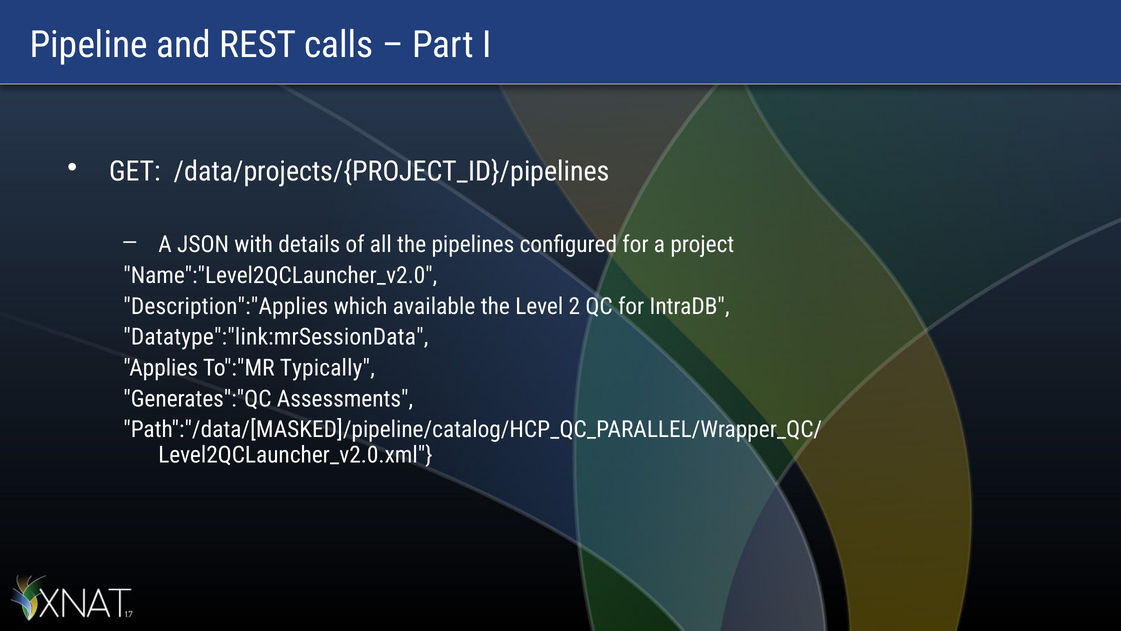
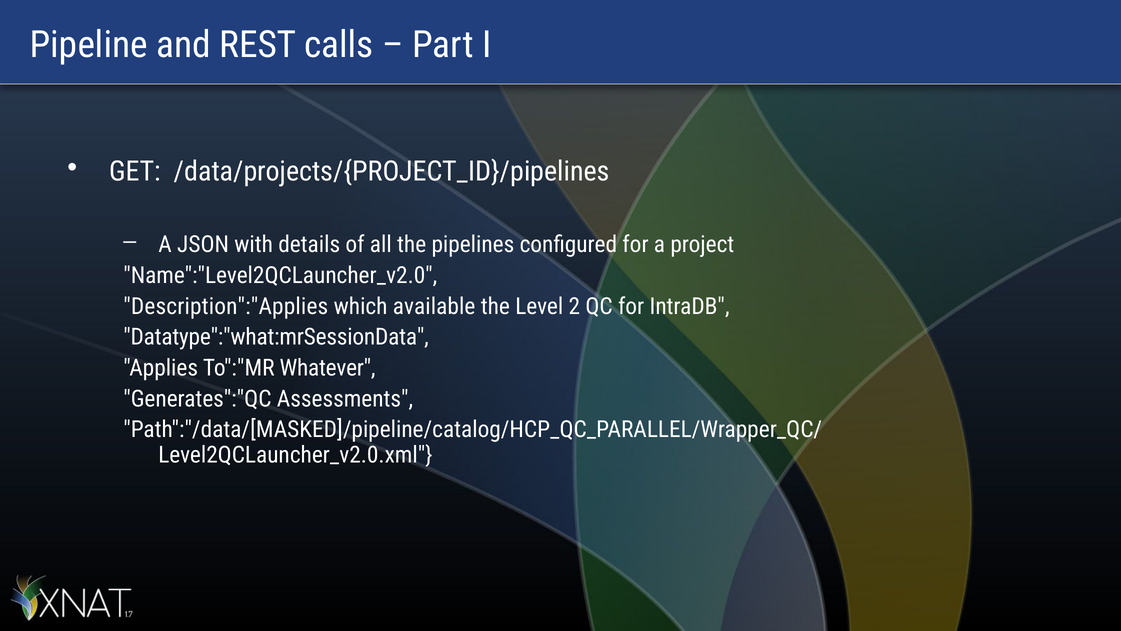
Datatype":"link:mrSessionData: Datatype":"link:mrSessionData -> Datatype":"what:mrSessionData
Typically: Typically -> Whatever
